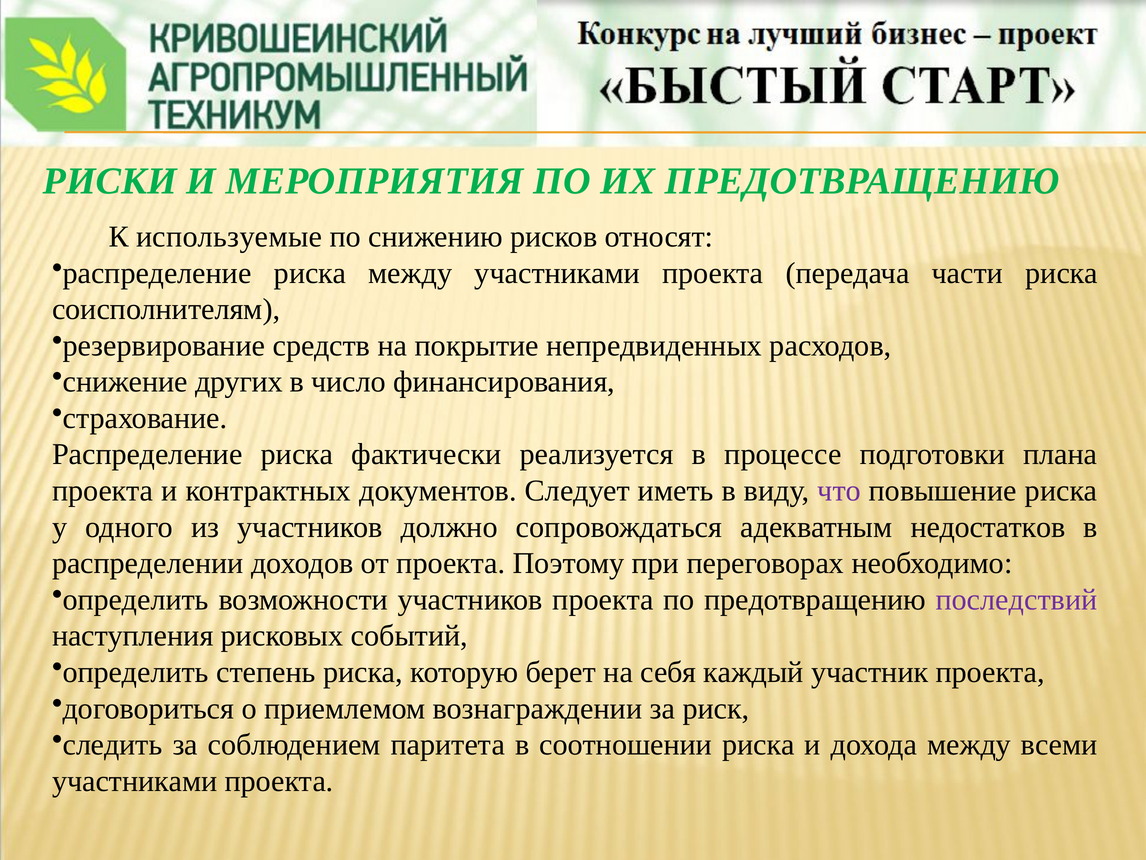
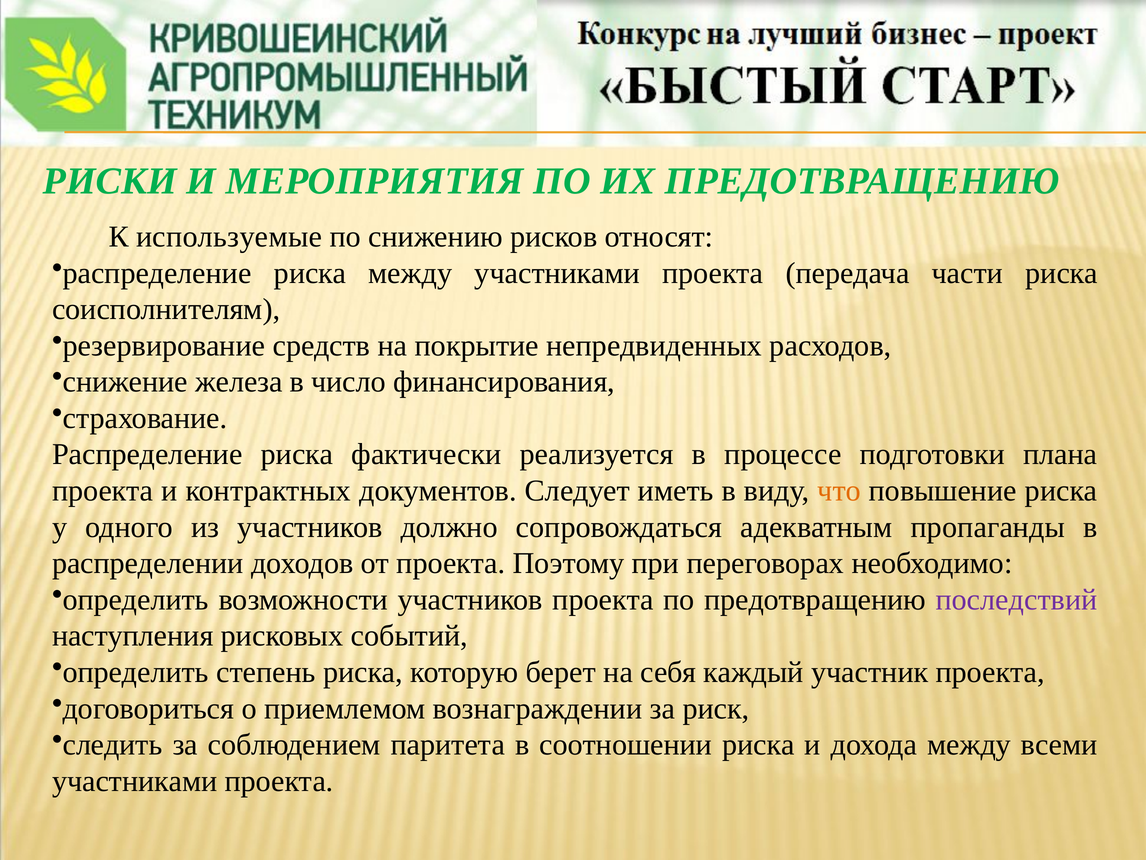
других: других -> железа
что colour: purple -> orange
недостатков: недостатков -> пропаганды
